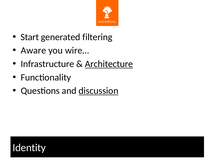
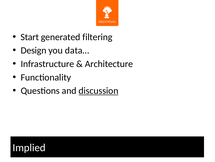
Aware: Aware -> Design
wire…: wire… -> data…
Architecture underline: present -> none
Identity: Identity -> Implied
